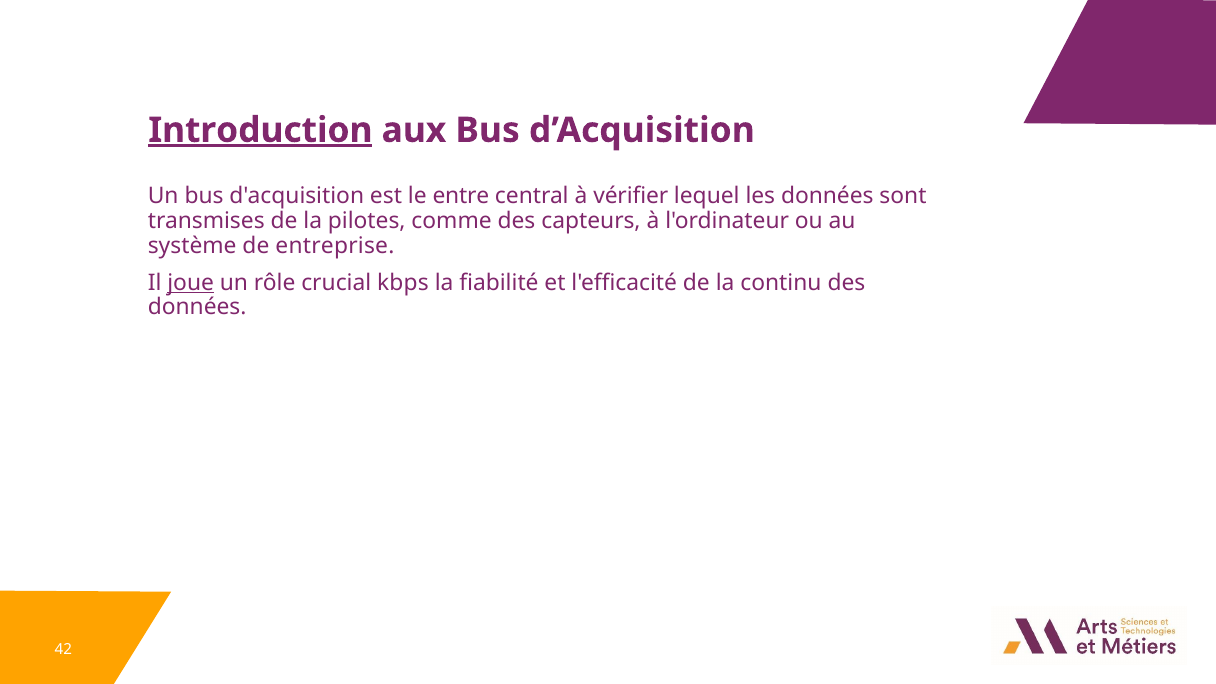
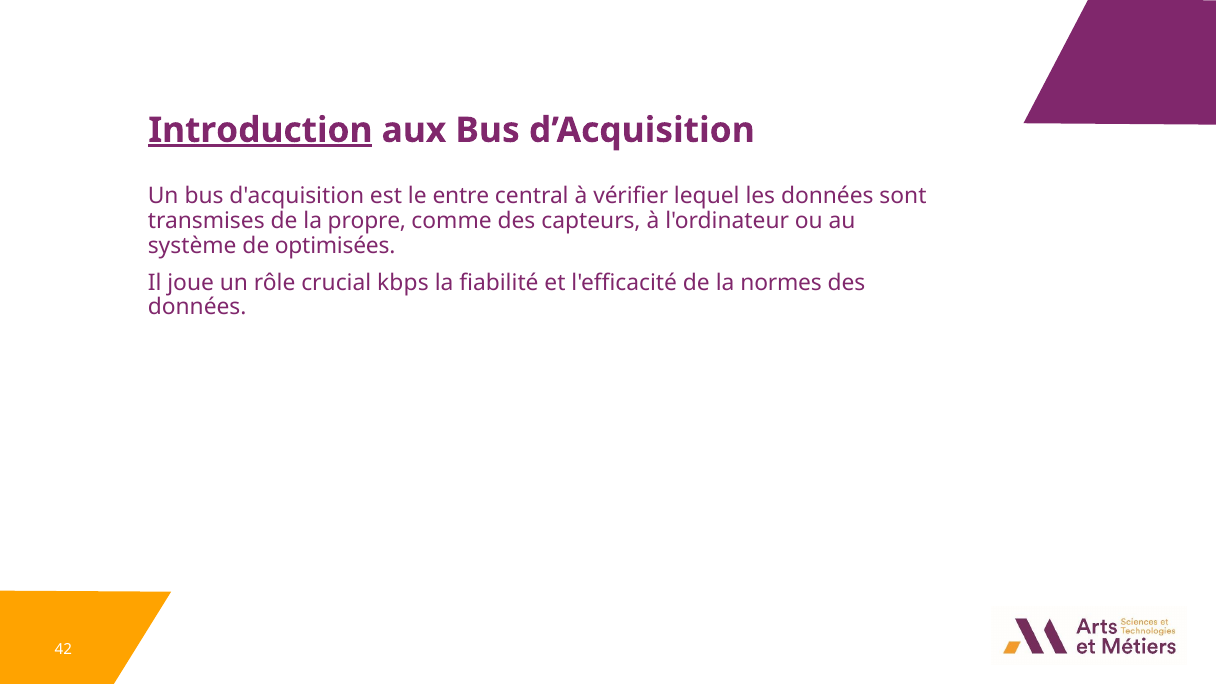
pilotes: pilotes -> propre
entreprise: entreprise -> optimisées
joue underline: present -> none
continu: continu -> normes
